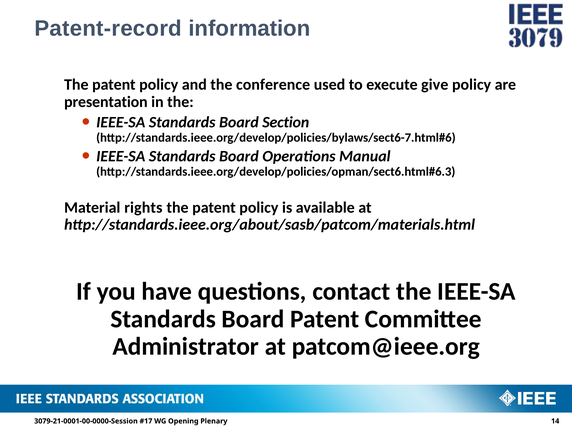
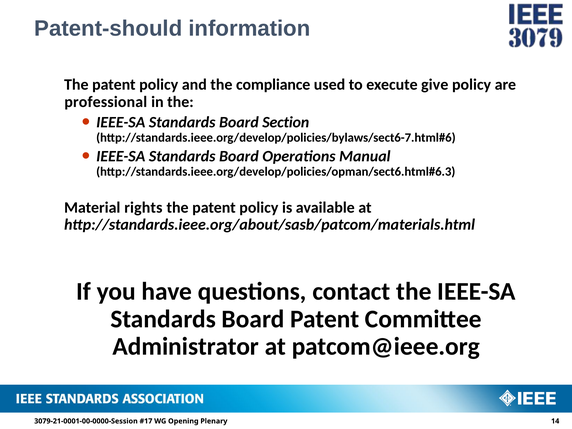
Patent-record: Patent-record -> Patent-should
conference: conference -> compliance
presentation: presentation -> professional
